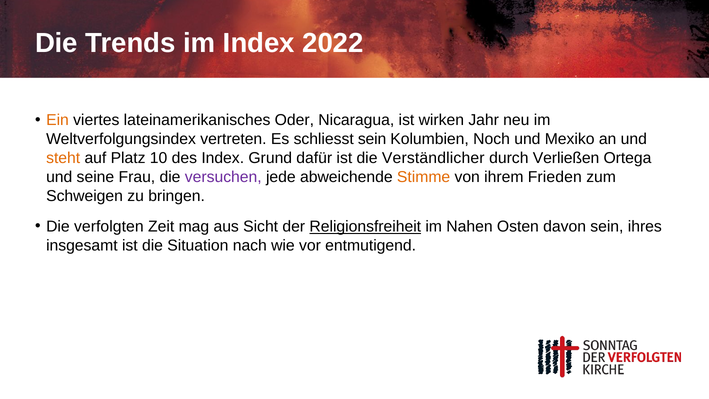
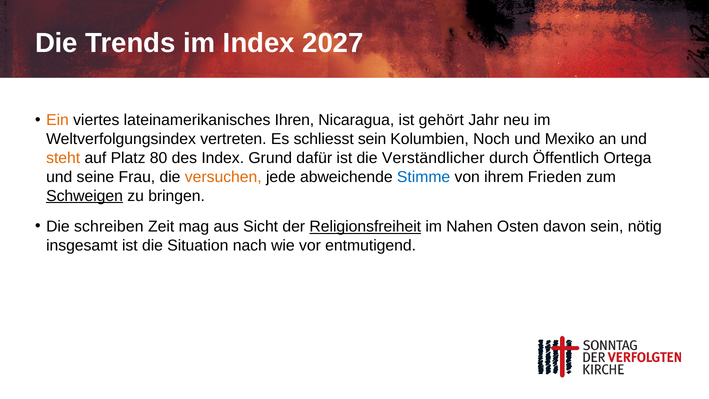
2022: 2022 -> 2027
Oder: Oder -> Ihren
wirken: wirken -> gehört
10: 10 -> 80
Verließen: Verließen -> Öffentlich
versuchen colour: purple -> orange
Stimme colour: orange -> blue
Schweigen underline: none -> present
verfolgten: verfolgten -> schreiben
ihres: ihres -> nötig
